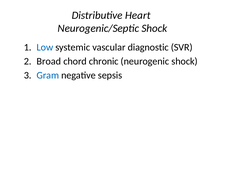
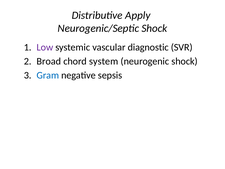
Heart: Heart -> Apply
Low colour: blue -> purple
chronic: chronic -> system
